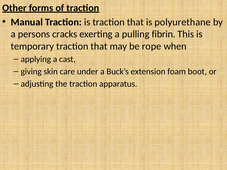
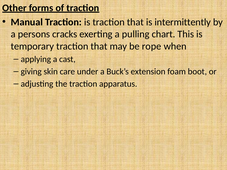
polyurethane: polyurethane -> intermittently
fibrin: fibrin -> chart
